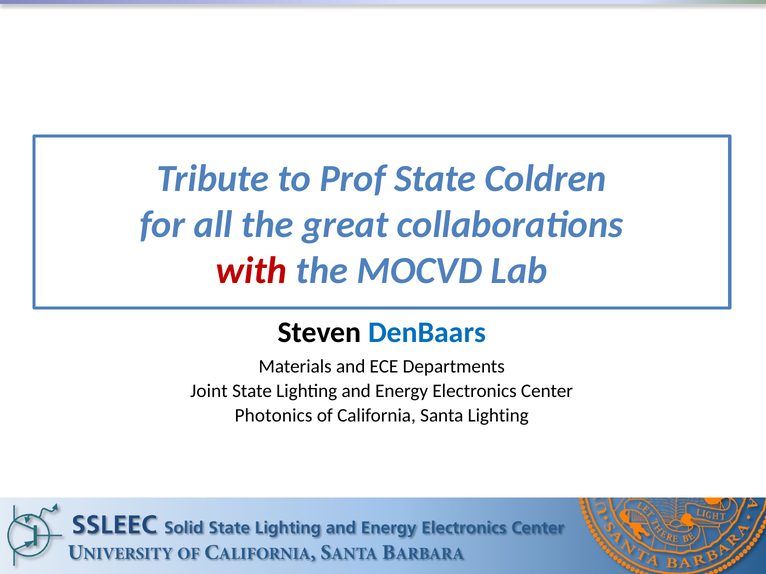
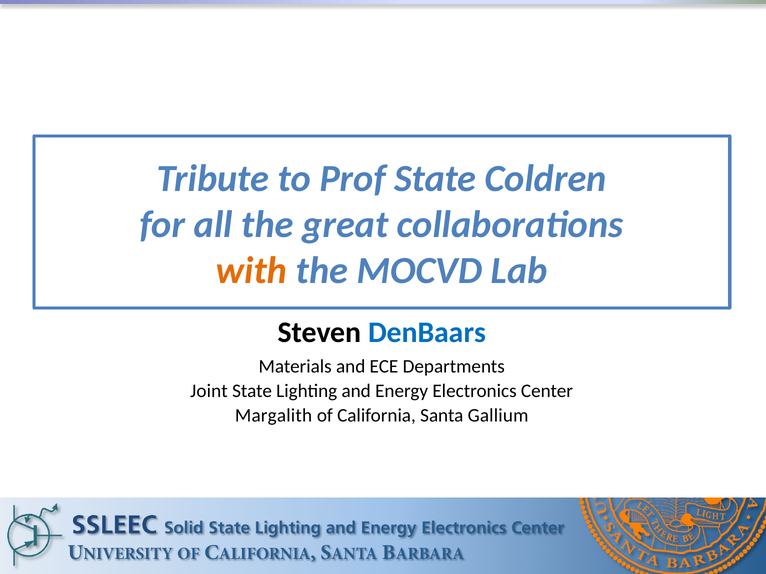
with colour: red -> orange
Photonics: Photonics -> Margalith
Santa Lighting: Lighting -> Gallium
